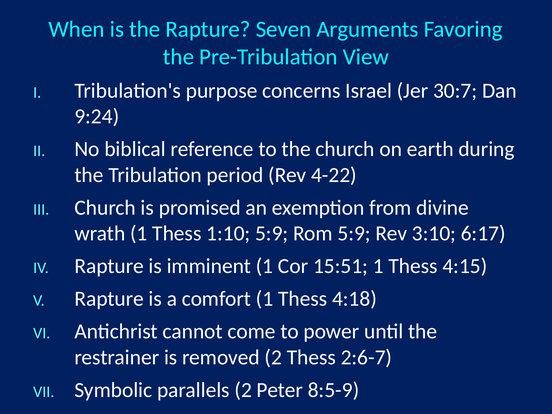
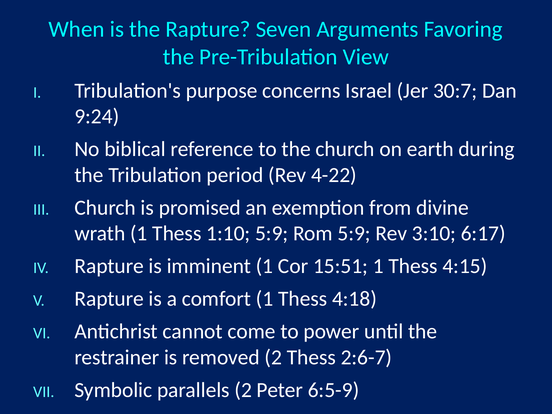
8:5-9: 8:5-9 -> 6:5-9
